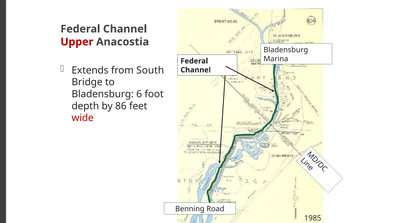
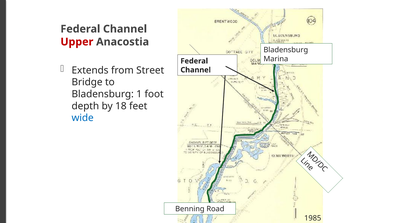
South: South -> Street
6: 6 -> 1
86: 86 -> 18
wide colour: red -> blue
